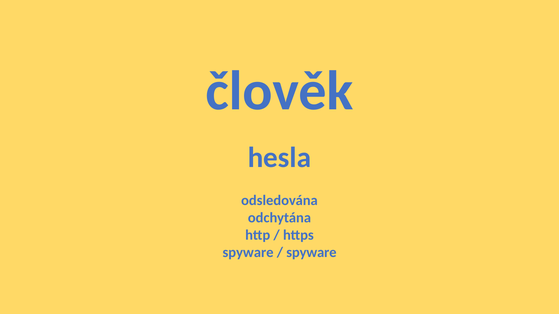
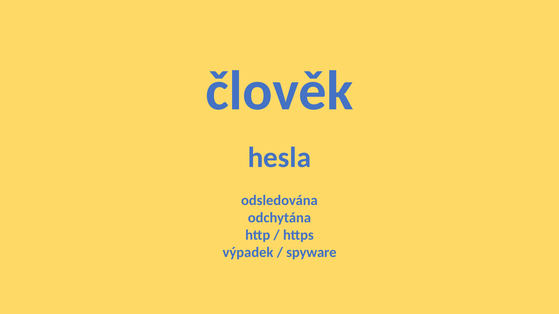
spyware at (248, 253): spyware -> výpadek
